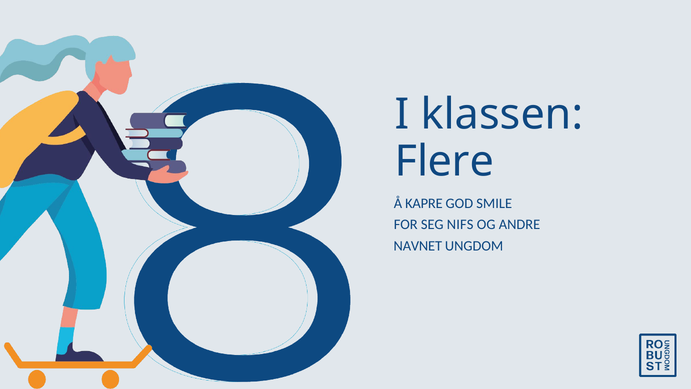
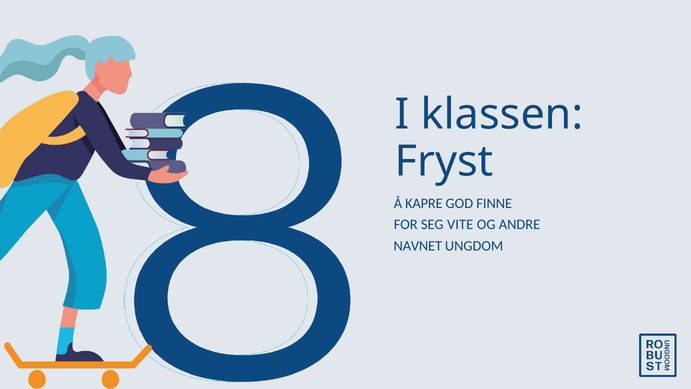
Flere: Flere -> Fryst
SMILE: SMILE -> FINNE
NIFS: NIFS -> VITE
